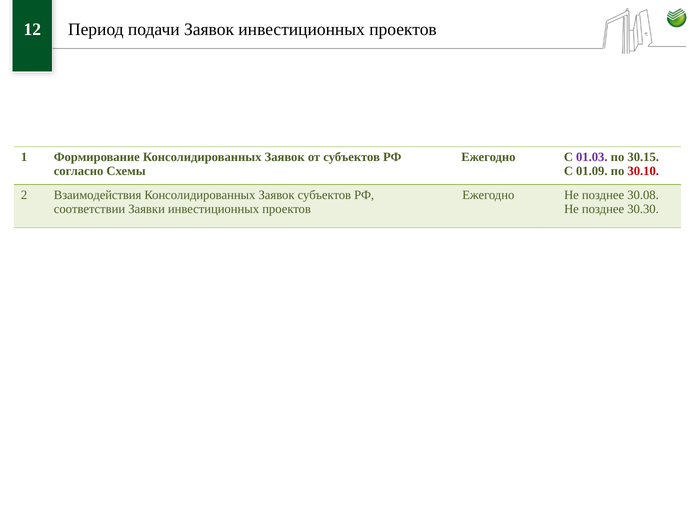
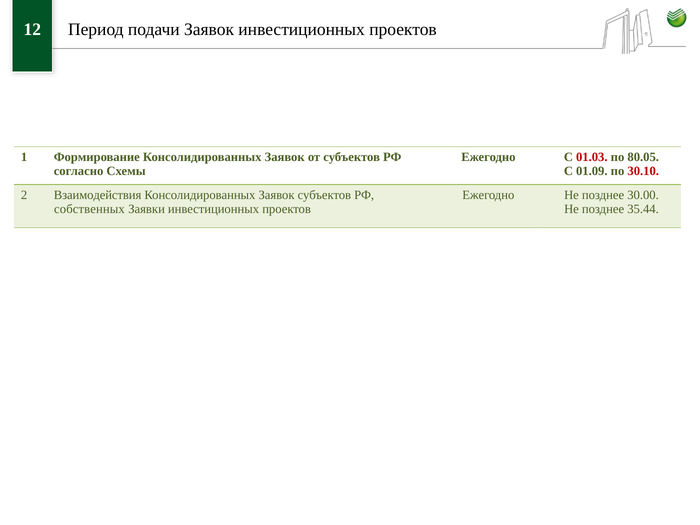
01.03 colour: purple -> red
30.15: 30.15 -> 80.05
30.08: 30.08 -> 30.00
соответствии: соответствии -> собственных
30.30: 30.30 -> 35.44
